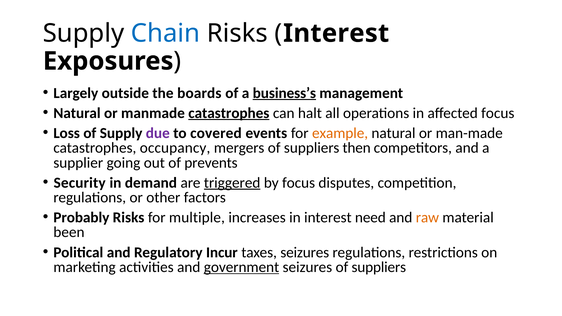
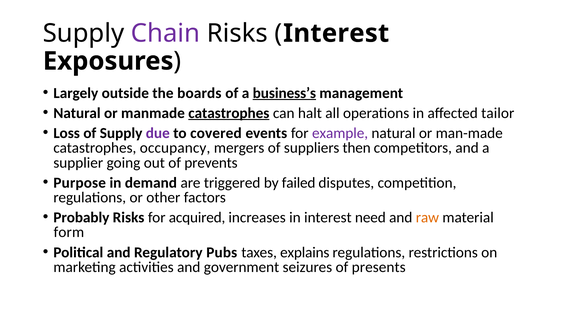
Chain colour: blue -> purple
affected focus: focus -> tailor
example colour: orange -> purple
Security: Security -> Purpose
triggered underline: present -> none
by focus: focus -> failed
multiple: multiple -> acquired
been: been -> form
Incur: Incur -> Pubs
taxes seizures: seizures -> explains
government underline: present -> none
seizures of suppliers: suppliers -> presents
